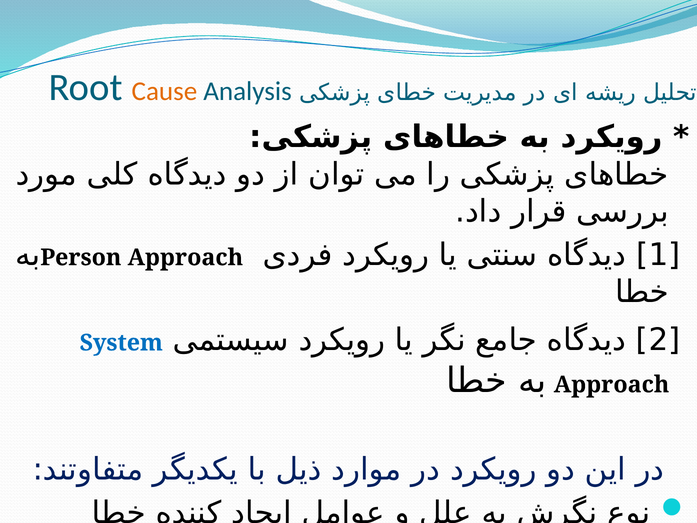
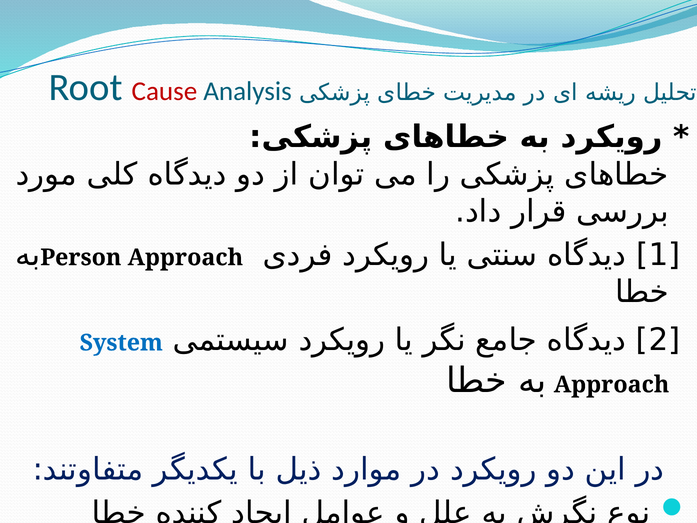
Cause colour: orange -> red
